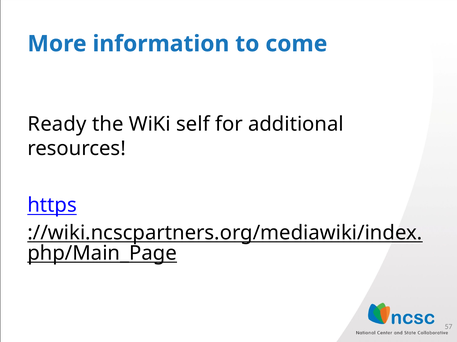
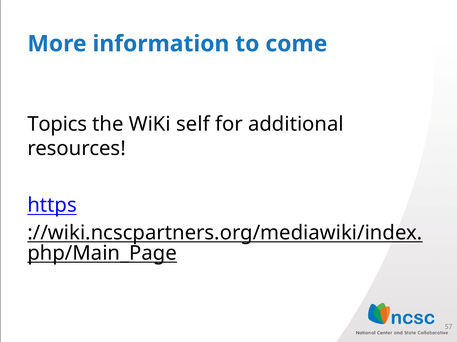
Ready: Ready -> Topics
